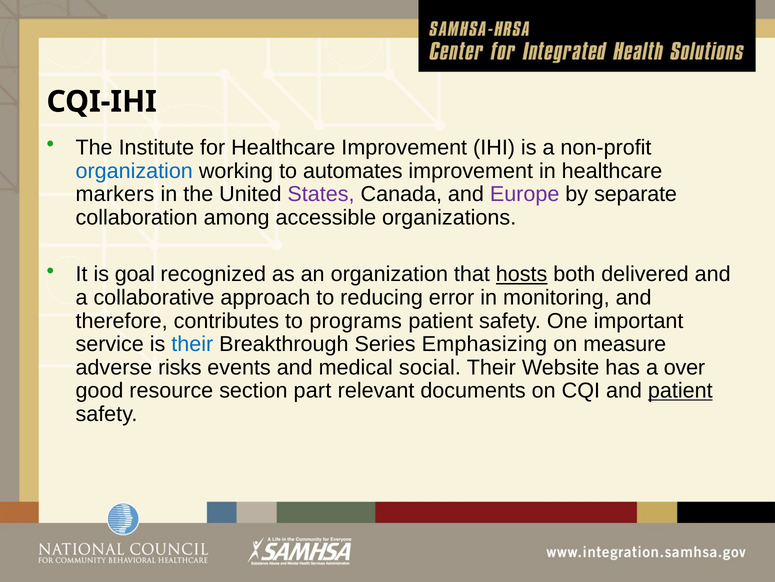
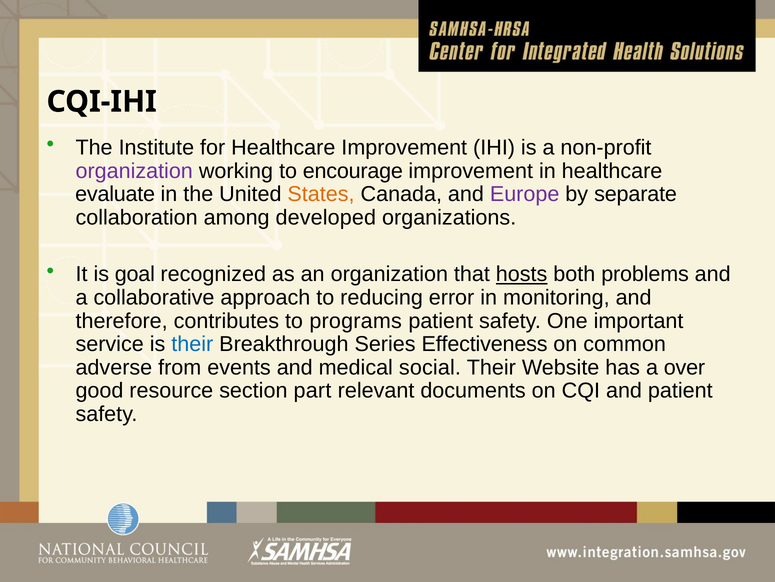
organization at (134, 171) colour: blue -> purple
automates: automates -> encourage
markers: markers -> evaluate
States colour: purple -> orange
accessible: accessible -> developed
delivered: delivered -> problems
Emphasizing: Emphasizing -> Effectiveness
measure: measure -> common
risks: risks -> from
patient at (680, 390) underline: present -> none
